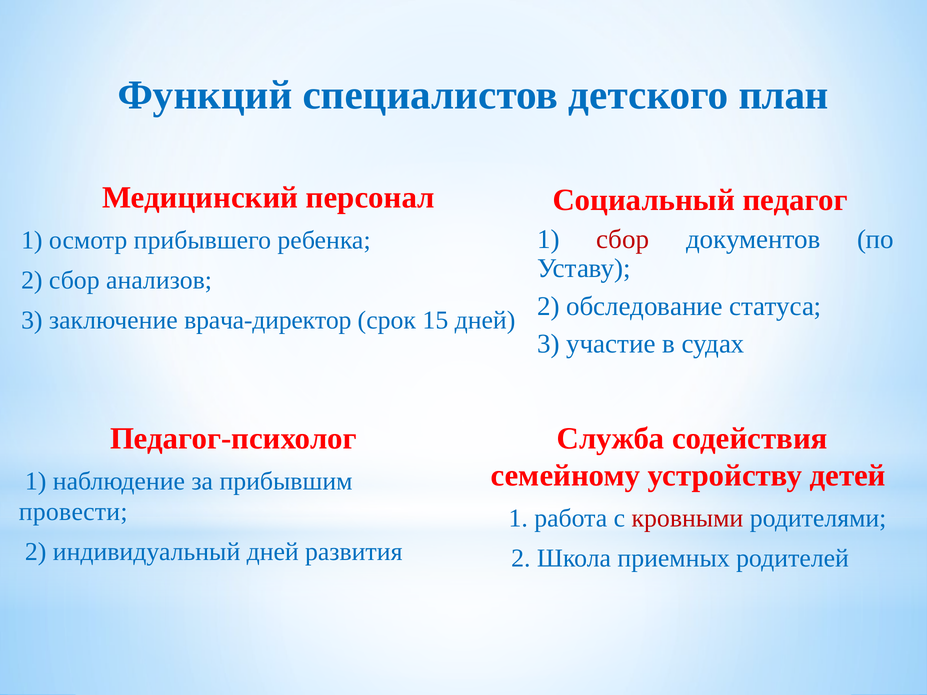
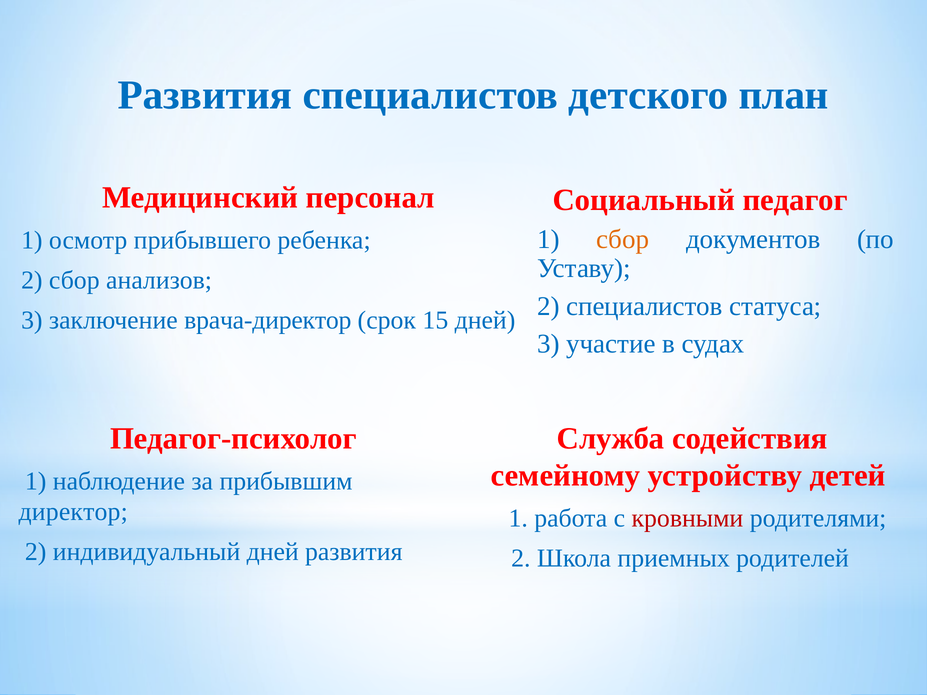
Функций at (205, 95): Функций -> Развития
сбор at (623, 239) colour: red -> orange
2 обследование: обследование -> специалистов
провести: провести -> директор
